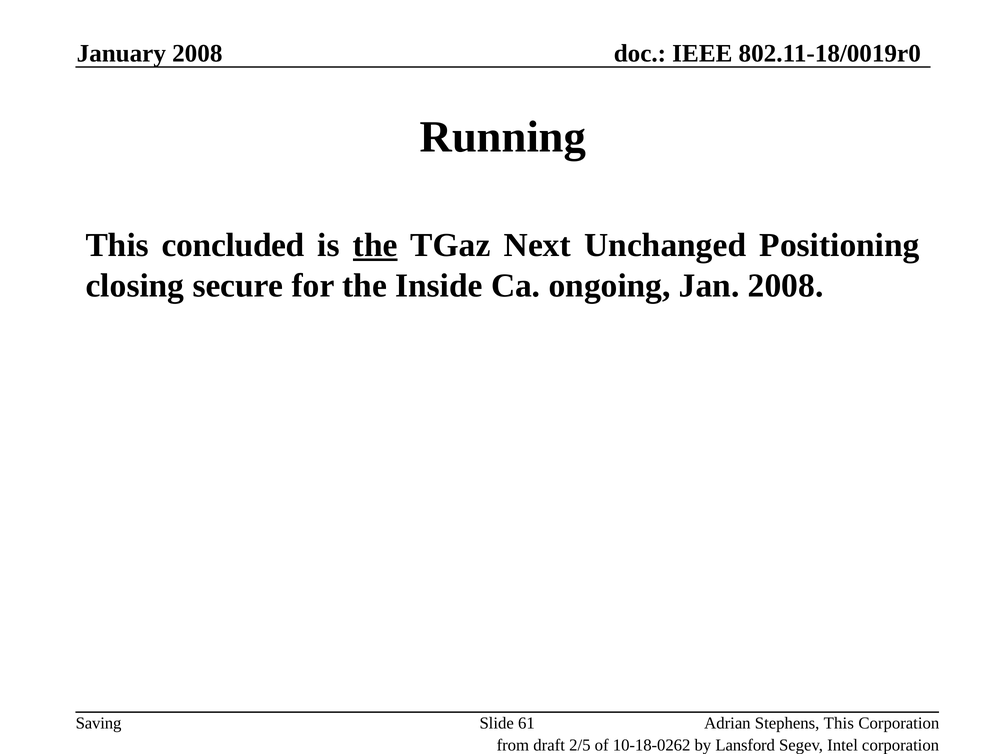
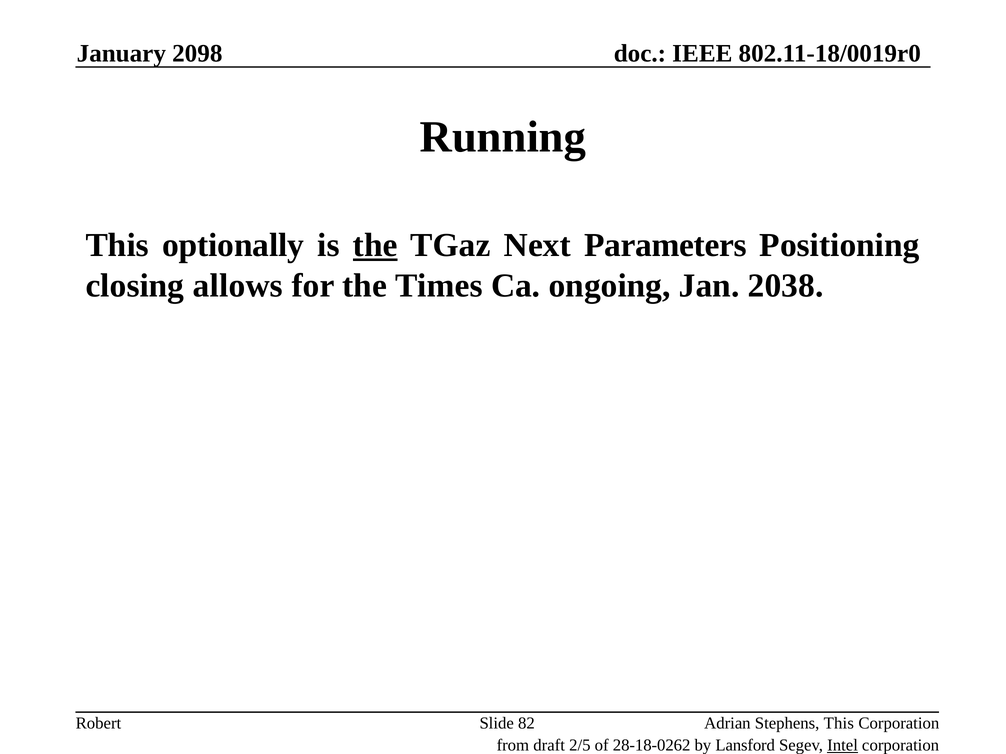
January 2008: 2008 -> 2098
concluded: concluded -> optionally
Unchanged: Unchanged -> Parameters
secure: secure -> allows
Inside: Inside -> Times
Jan 2008: 2008 -> 2038
Saving: Saving -> Robert
61: 61 -> 82
10-18-0262: 10-18-0262 -> 28-18-0262
Intel underline: none -> present
